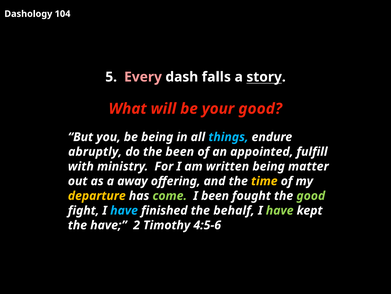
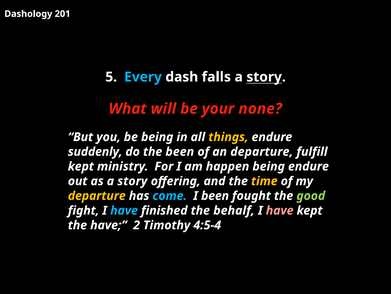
104: 104 -> 201
Every colour: pink -> light blue
your good: good -> none
things colour: light blue -> yellow
abruptly: abruptly -> suddenly
an appointed: appointed -> departure
with at (81, 166): with -> kept
written: written -> happen
being matter: matter -> endure
as a away: away -> story
come colour: light green -> light blue
have at (280, 210) colour: light green -> pink
4:5-6: 4:5-6 -> 4:5-4
